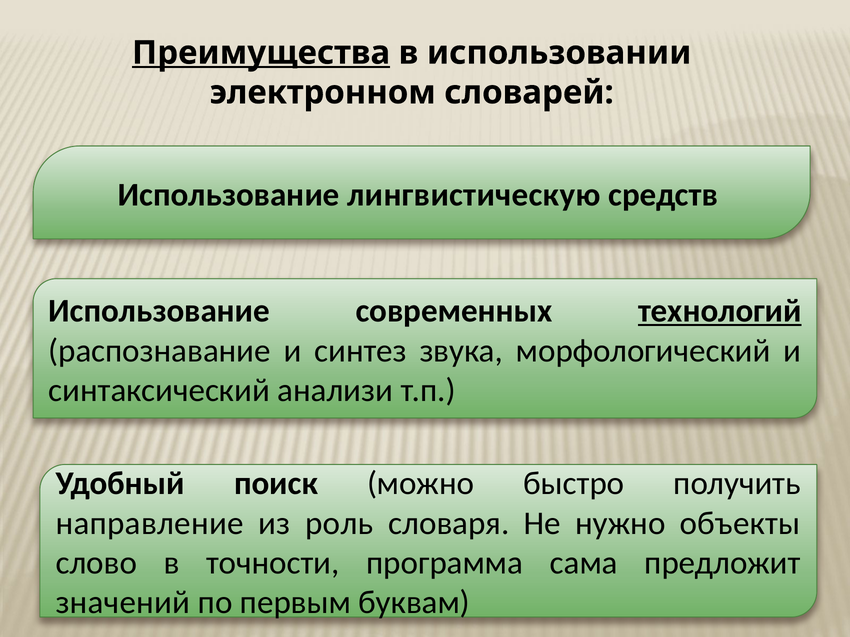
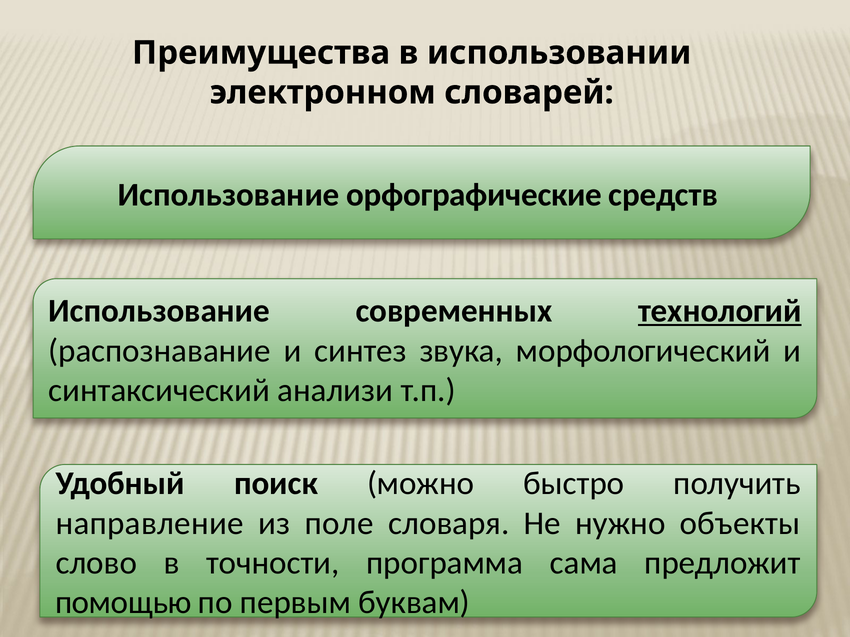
Преимущества underline: present -> none
лингвистическую: лингвистическую -> орфографические
роль: роль -> поле
значений: значений -> помощью
